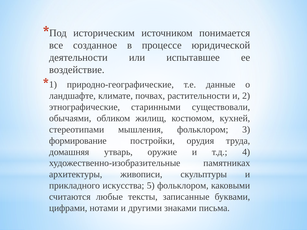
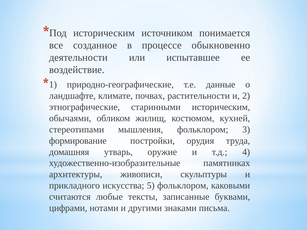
юридической: юридической -> обыкновенно
старинными существовали: существовали -> историческим
